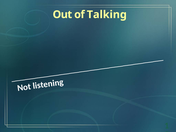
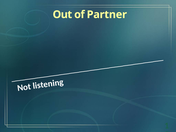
Talking: Talking -> Partner
